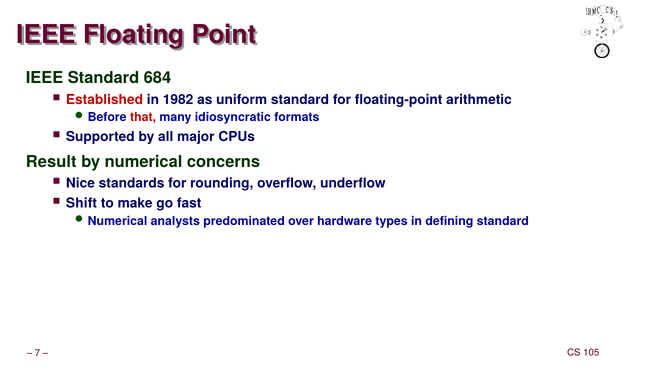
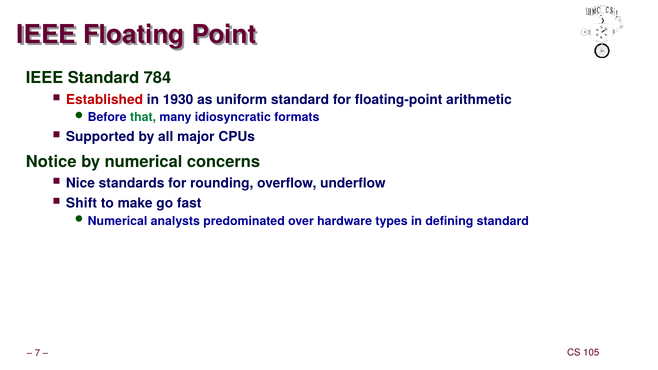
684: 684 -> 784
1982: 1982 -> 1930
that colour: red -> green
Result: Result -> Notice
